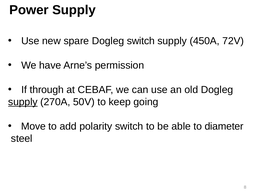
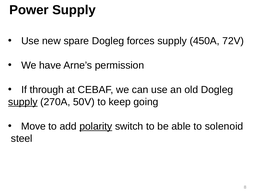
Dogleg switch: switch -> forces
polarity underline: none -> present
diameter: diameter -> solenoid
